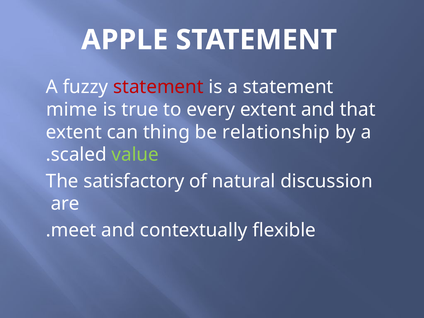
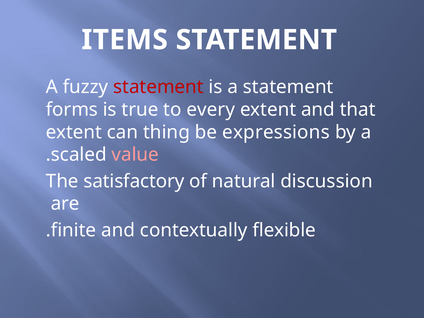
APPLE: APPLE -> ITEMS
mime: mime -> forms
relationship: relationship -> expressions
value colour: light green -> pink
meet: meet -> finite
